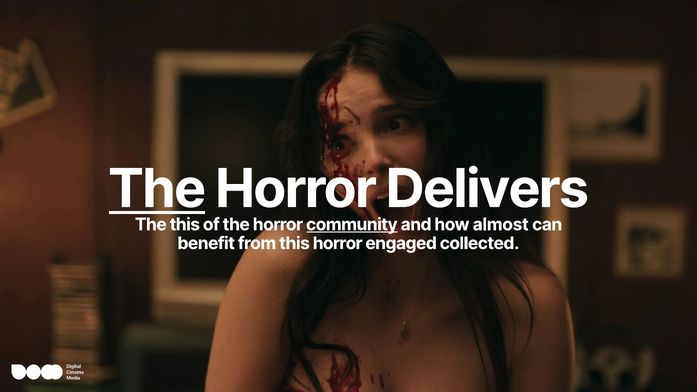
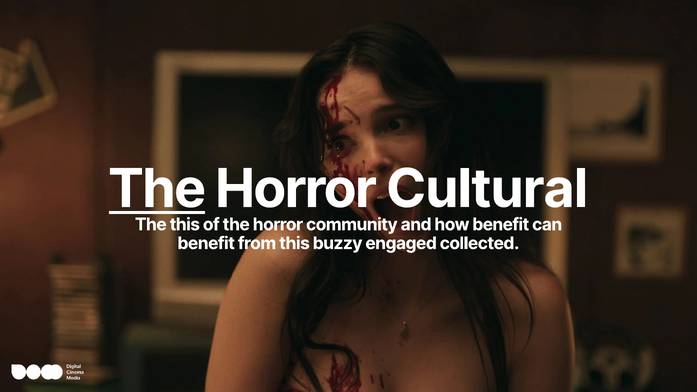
Delivers: Delivers -> Cultural
community underline: present -> none
how almost: almost -> benefit
this horror: horror -> buzzy
